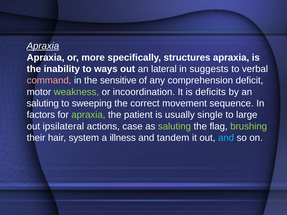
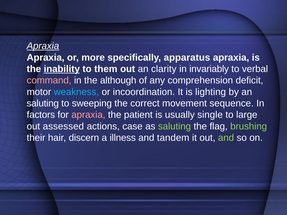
structures: structures -> apparatus
inability underline: none -> present
ways: ways -> them
lateral: lateral -> clarity
suggests: suggests -> invariably
sensitive: sensitive -> although
weakness colour: light green -> light blue
deficits: deficits -> lighting
apraxia at (88, 115) colour: light green -> pink
ipsilateral: ipsilateral -> assessed
system: system -> discern
and at (226, 138) colour: light blue -> light green
